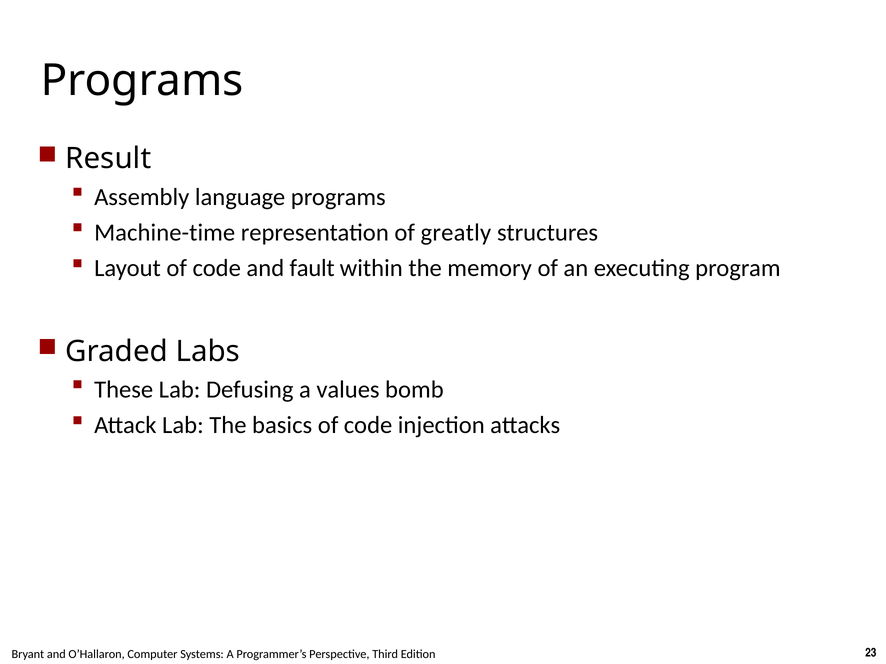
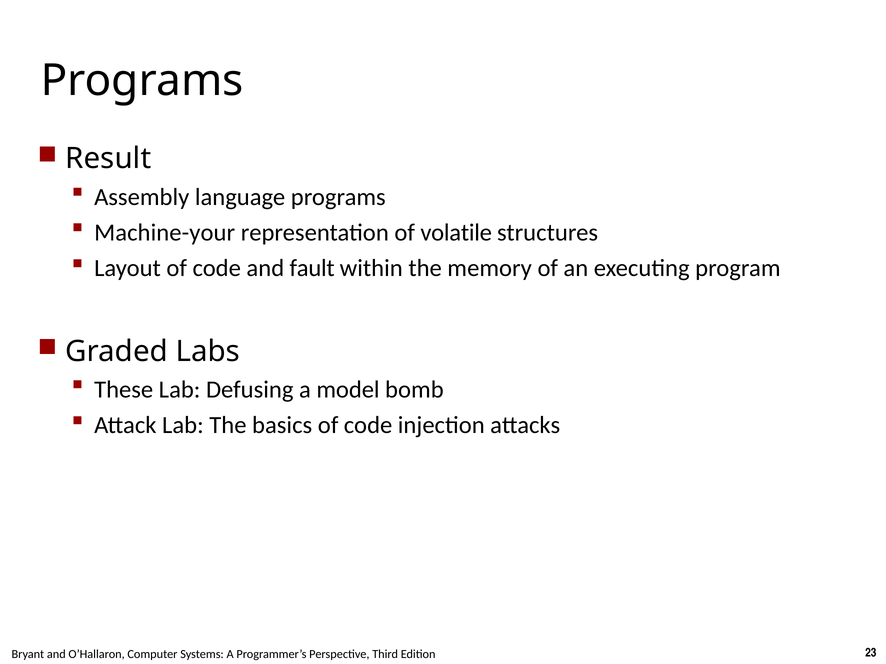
Machine-time: Machine-time -> Machine-your
greatly: greatly -> volatile
values: values -> model
